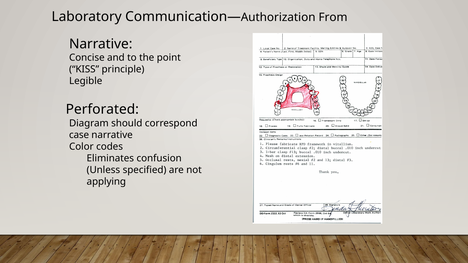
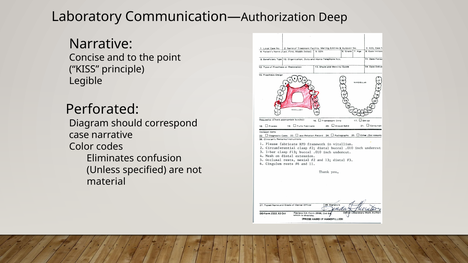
From: From -> Deep
applying: applying -> material
